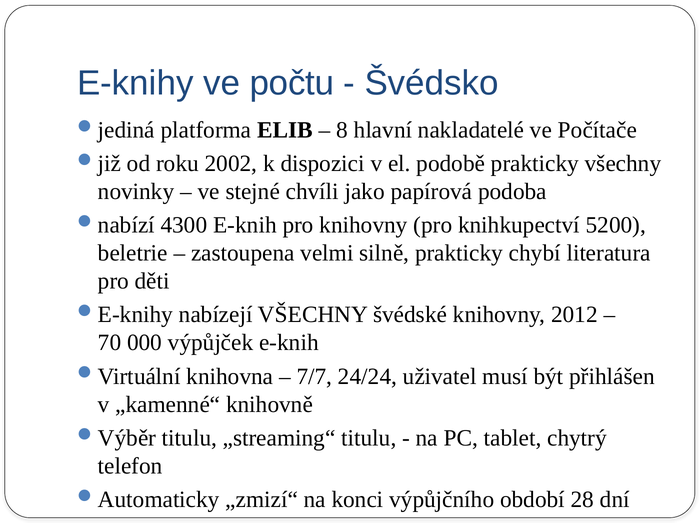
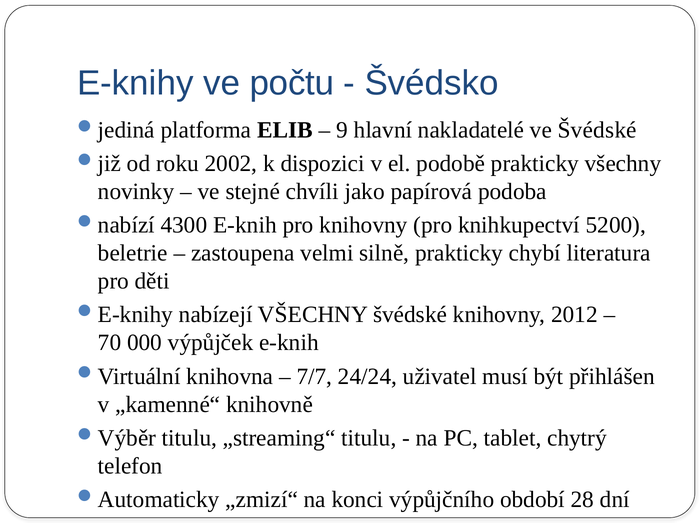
8: 8 -> 9
ve Počítače: Počítače -> Švédské
